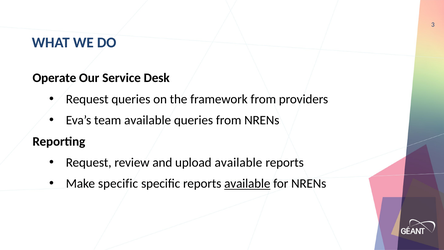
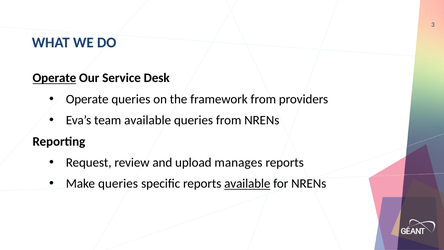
Operate at (54, 78) underline: none -> present
Request at (87, 99): Request -> Operate
upload available: available -> manages
Make specific: specific -> queries
